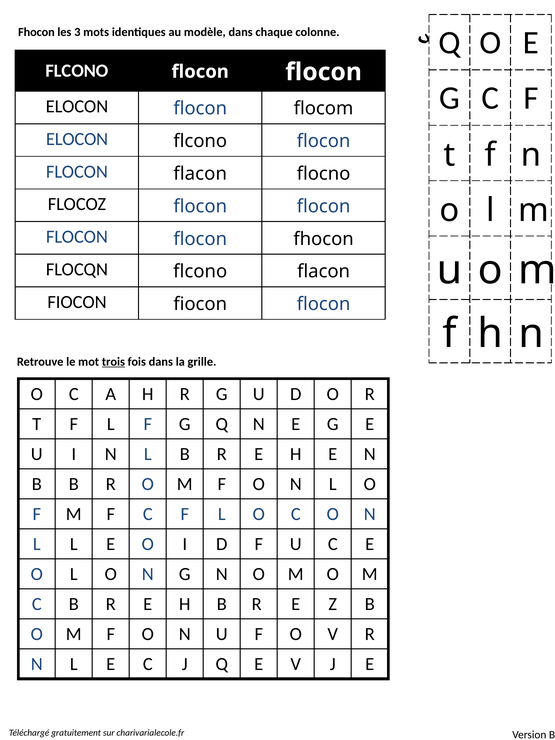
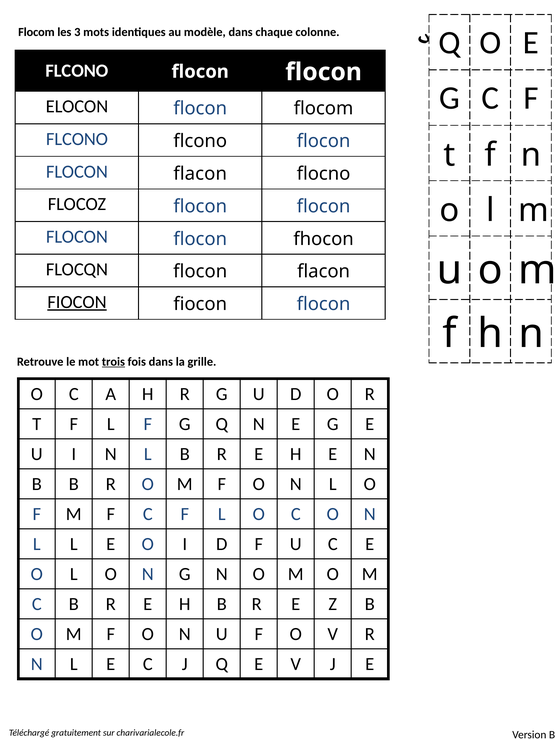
Fhocon at (36, 32): Fhocon -> Flocom
ELOCON at (77, 139): ELOCON -> FLCONO
FLOCQN flcono: flcono -> flocon
FIOCON at (77, 302) underline: none -> present
